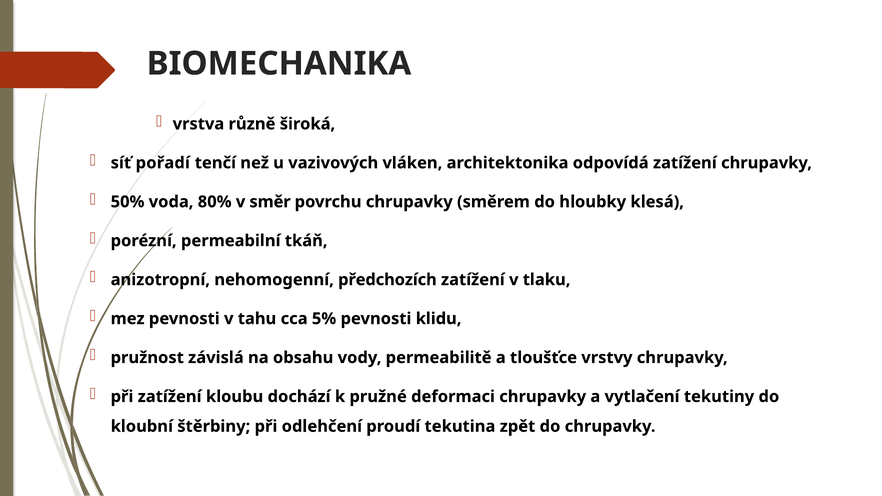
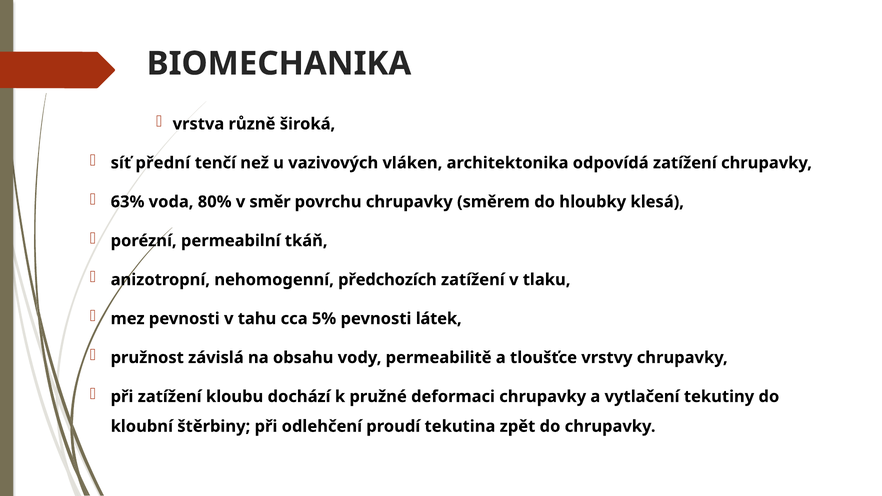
pořadí: pořadí -> přední
50%: 50% -> 63%
klidu: klidu -> látek
